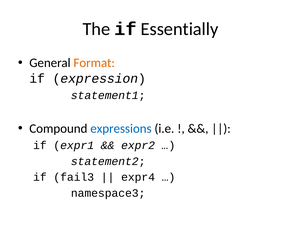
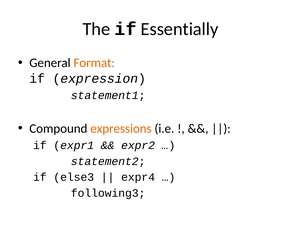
expressions colour: blue -> orange
fail3: fail3 -> else3
namespace3: namespace3 -> following3
